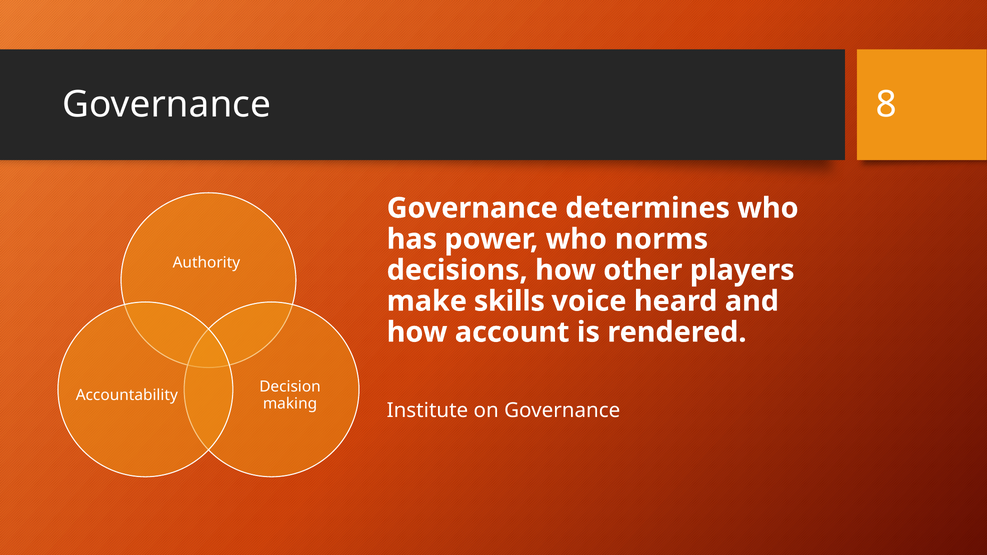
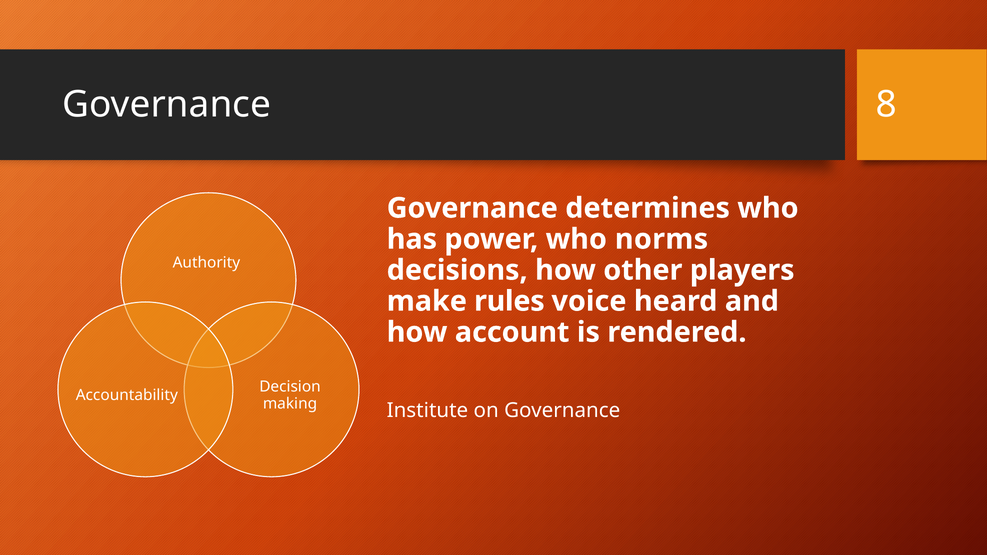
skills: skills -> rules
